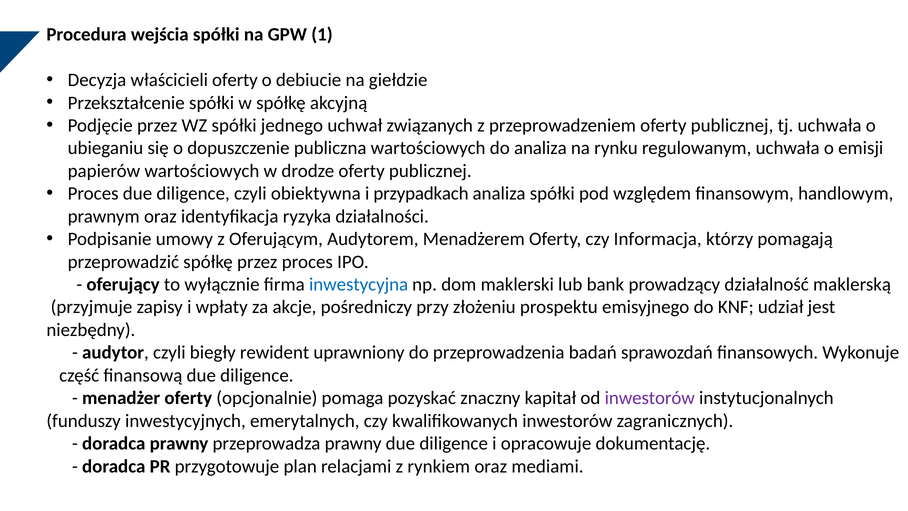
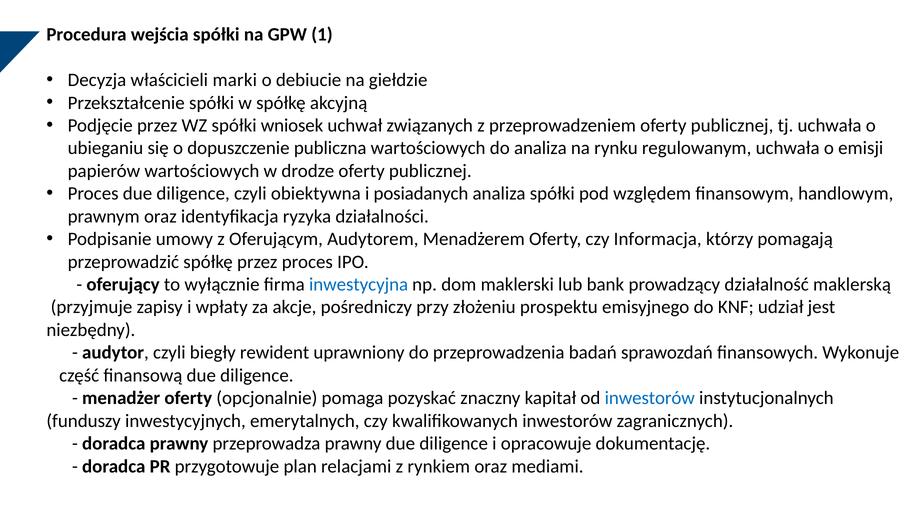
właścicieli oferty: oferty -> marki
jednego: jednego -> wniosek
przypadkach: przypadkach -> posiadanych
inwestorów at (650, 398) colour: purple -> blue
